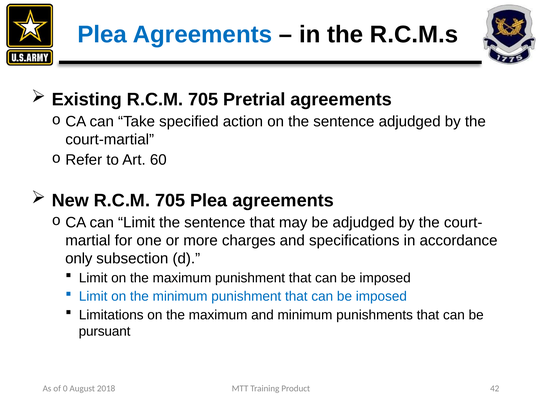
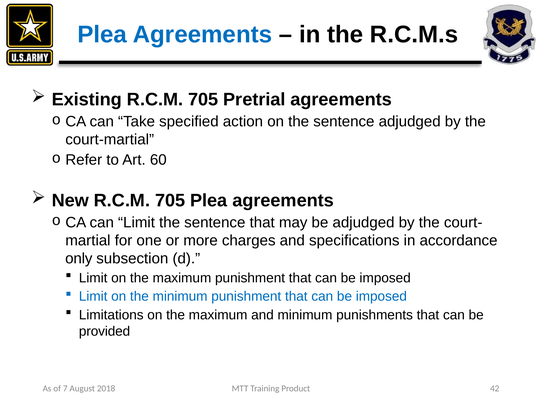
pursuant: pursuant -> provided
0: 0 -> 7
